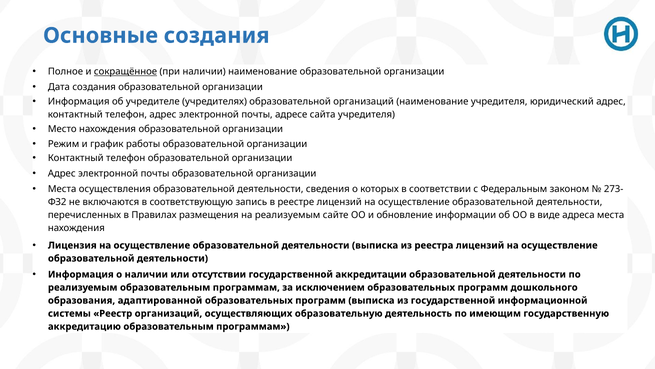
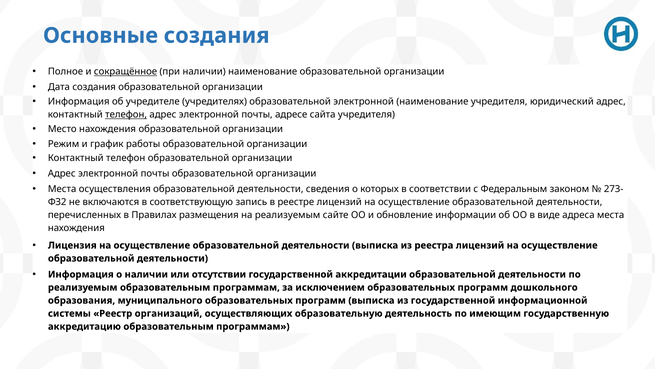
образовательной организаций: организаций -> электронной
телефон at (126, 114) underline: none -> present
адаптированной: адаптированной -> муниципального
